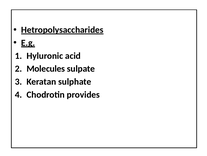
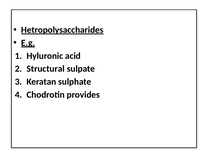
Molecules: Molecules -> Structural
